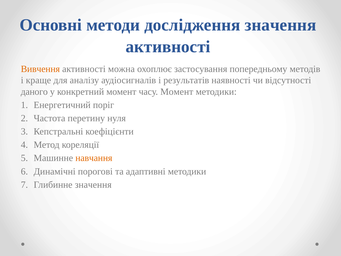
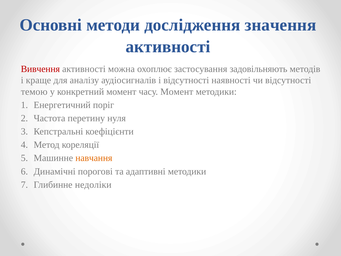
Вивчення colour: orange -> red
попередньому: попередньому -> задовільняють
і результатів: результатів -> відсутності
даного: даного -> темою
Глибинне значення: значення -> недоліки
